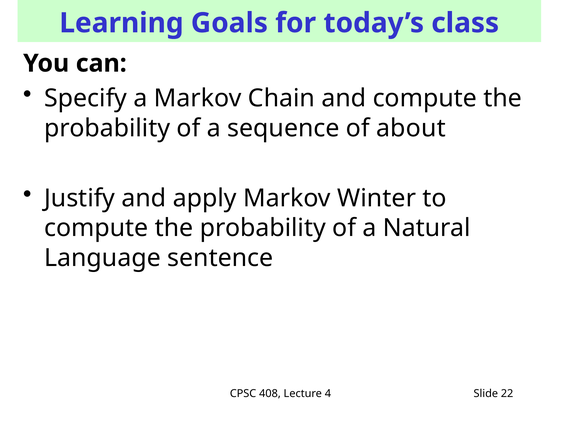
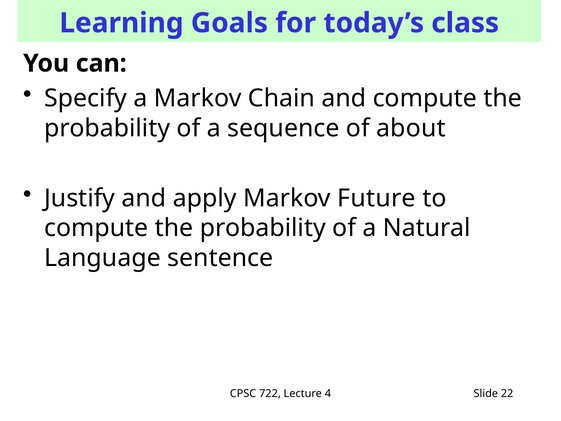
Winter: Winter -> Future
408: 408 -> 722
